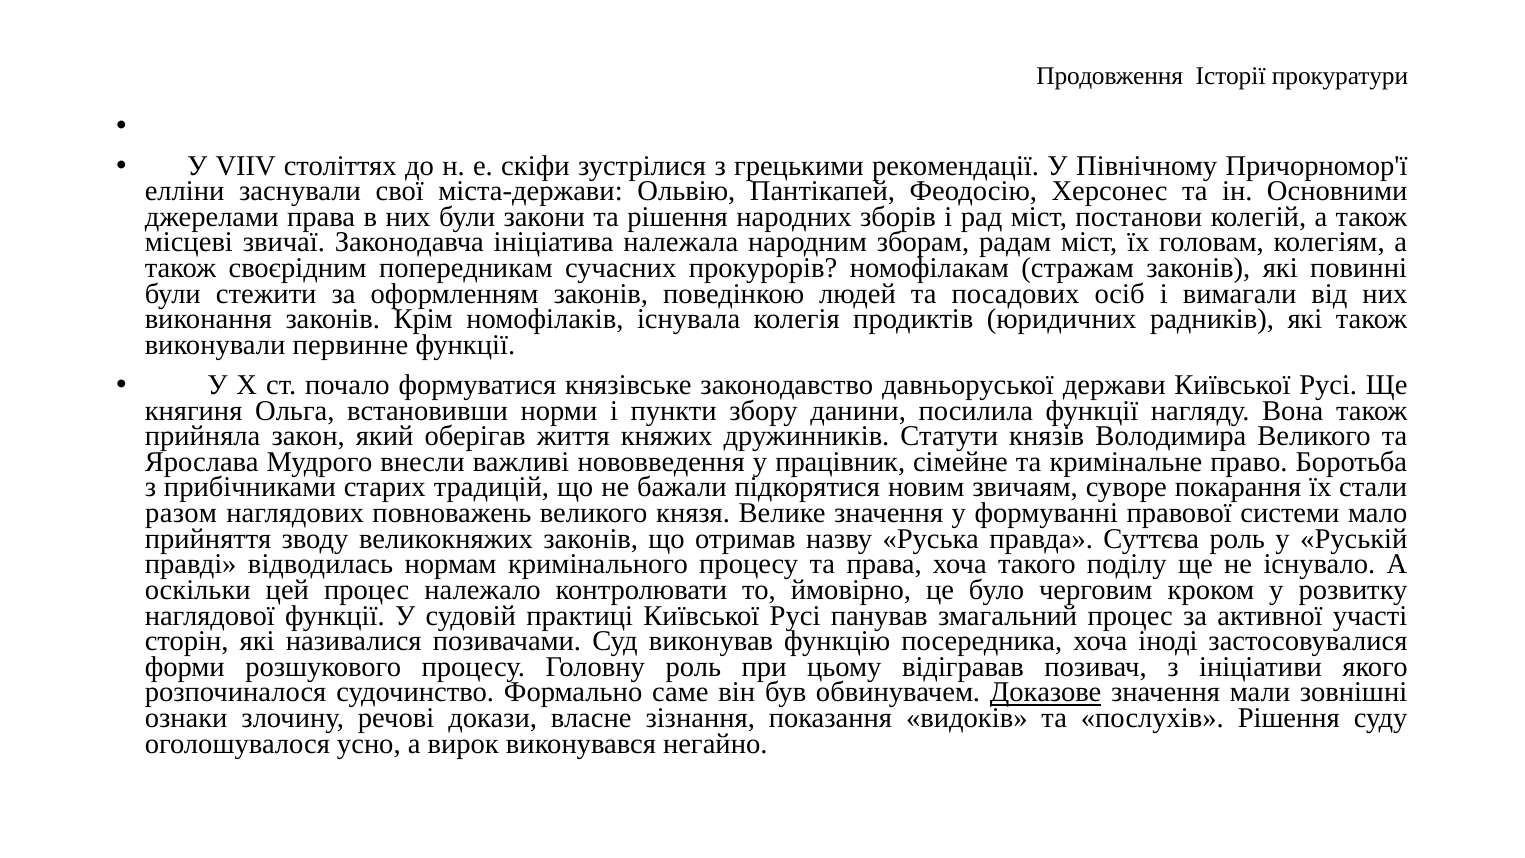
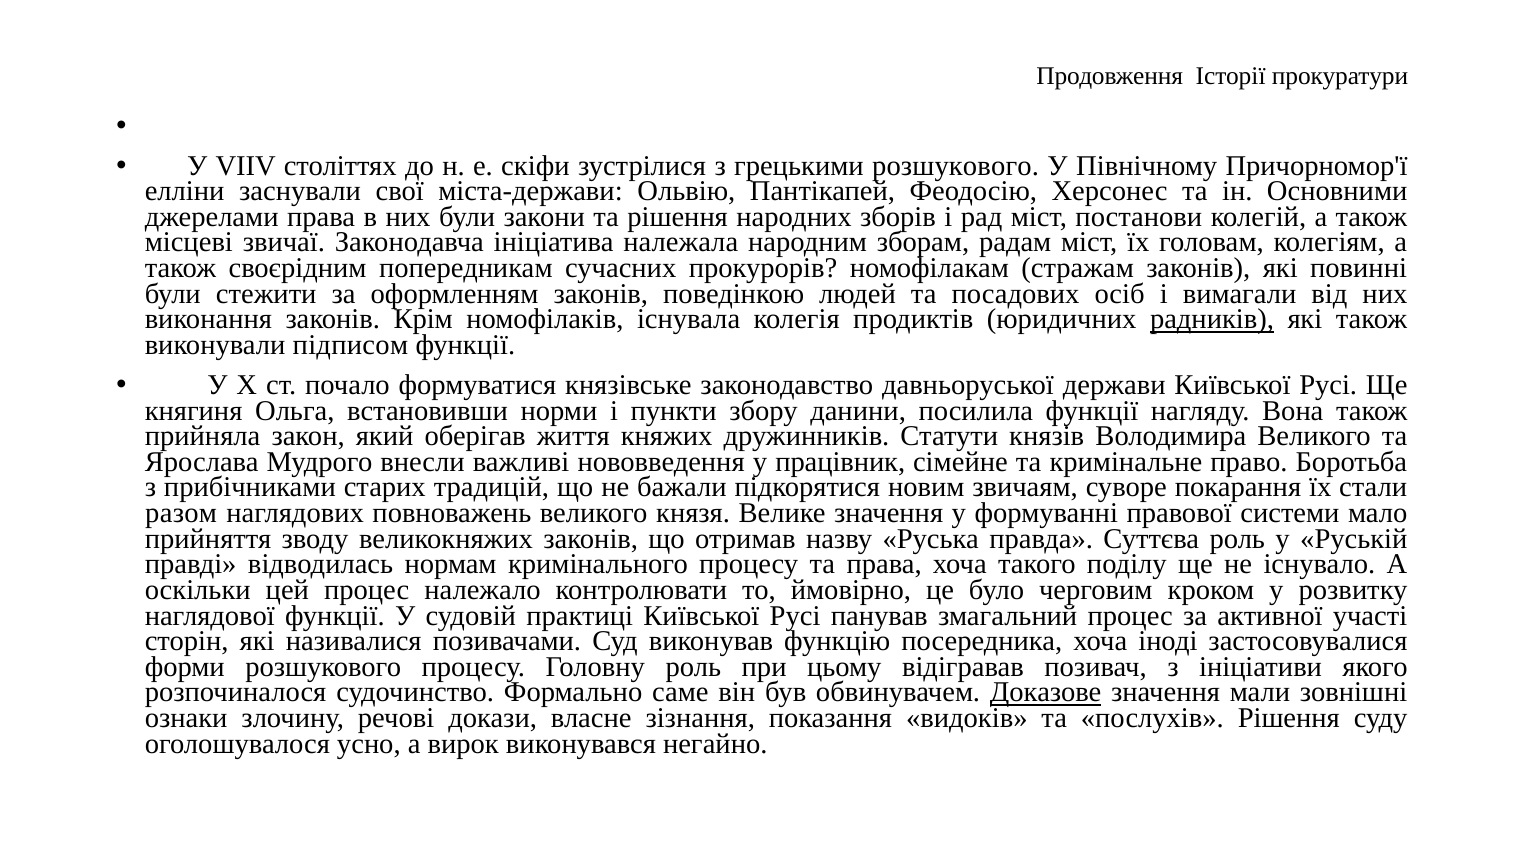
грецькими рекомендації: рекомендації -> розшукового
радників underline: none -> present
первинне: первинне -> підписом
